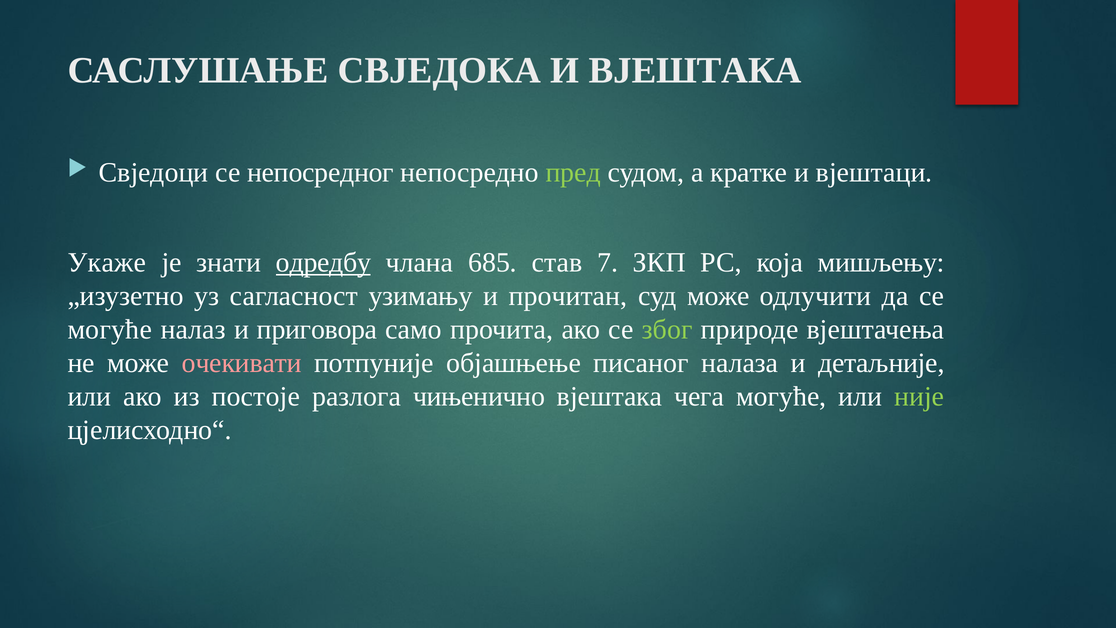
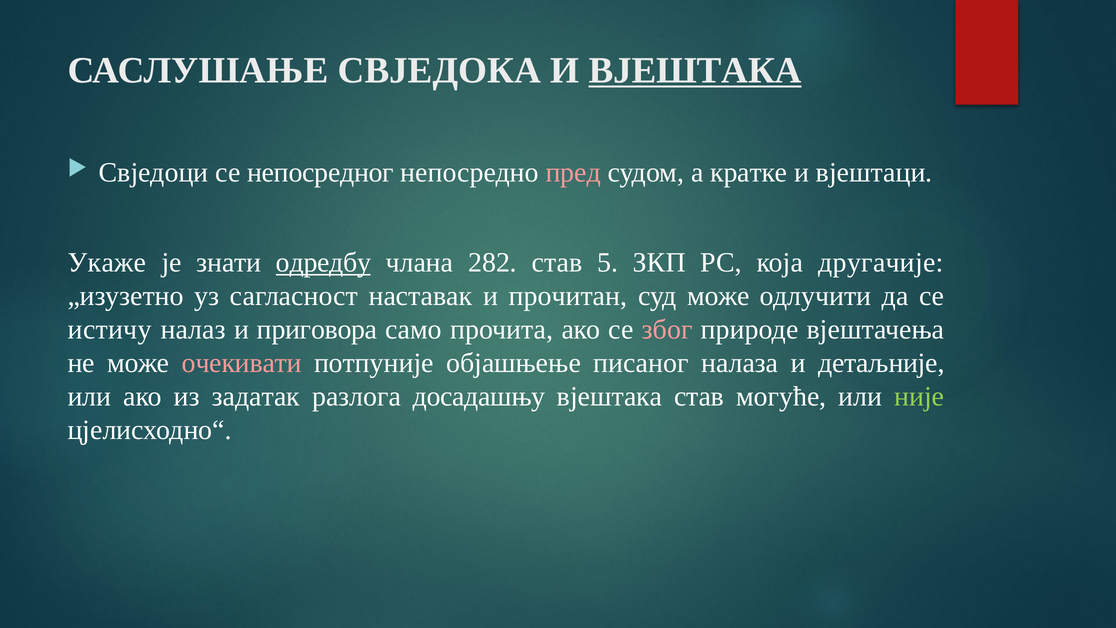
ВЈЕШТАКА at (695, 71) underline: none -> present
пред colour: light green -> pink
685: 685 -> 282
7: 7 -> 5
мишљењу: мишљењу -> другачије
узимању: узимању -> наставак
могуће at (110, 330): могуће -> истичу
због colour: light green -> pink
постоје: постоје -> задатак
чињенично: чињенично -> досадашњу
вјештака чега: чега -> став
